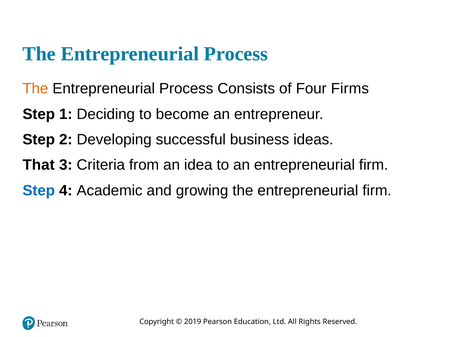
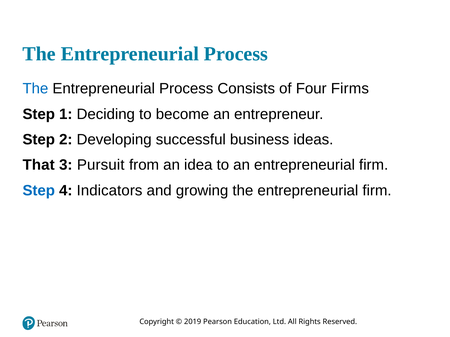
The at (35, 89) colour: orange -> blue
Criteria: Criteria -> Pursuit
Academic: Academic -> Indicators
